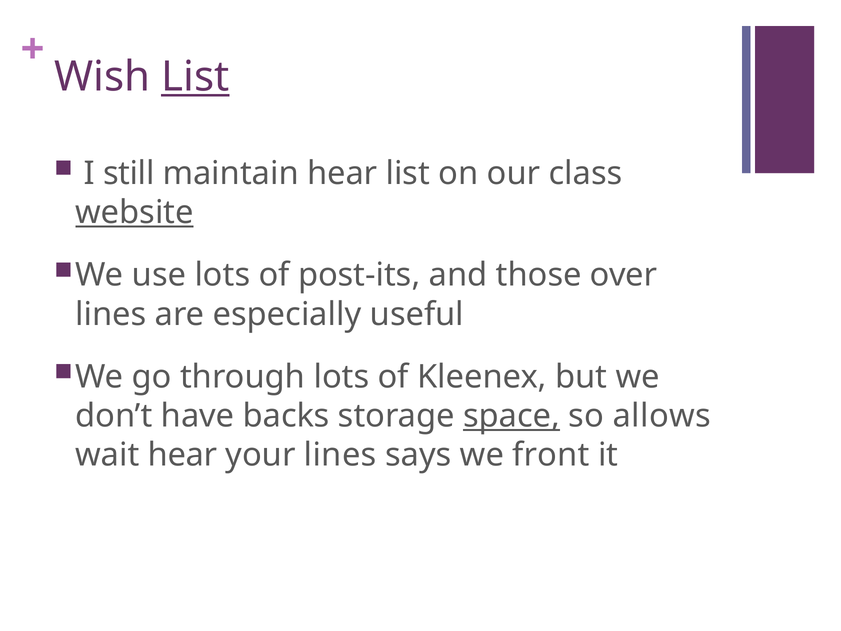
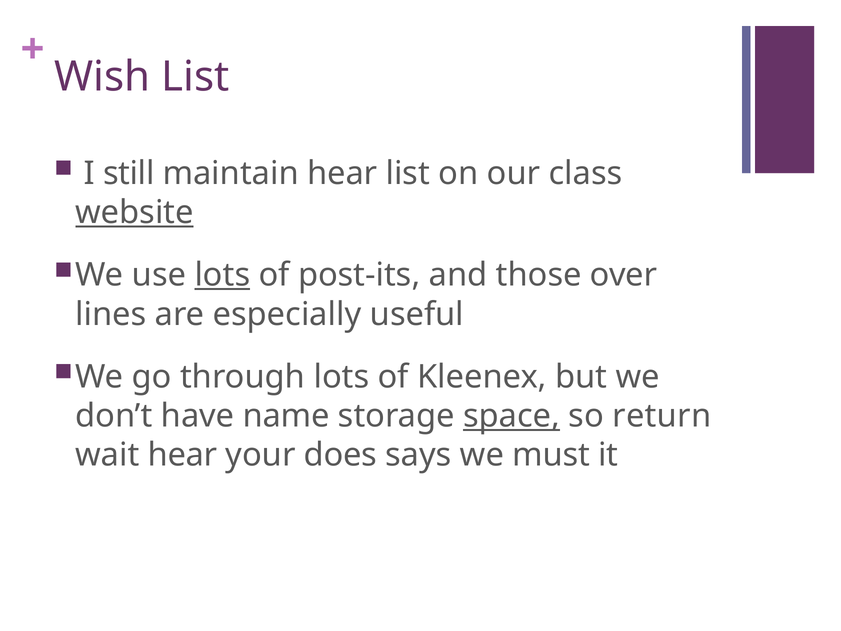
List at (195, 77) underline: present -> none
lots at (222, 275) underline: none -> present
backs: backs -> name
allows: allows -> return
your lines: lines -> does
front: front -> must
